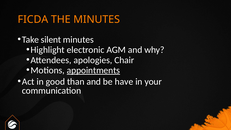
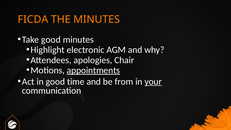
Take silent: silent -> good
than: than -> time
have: have -> from
your underline: none -> present
